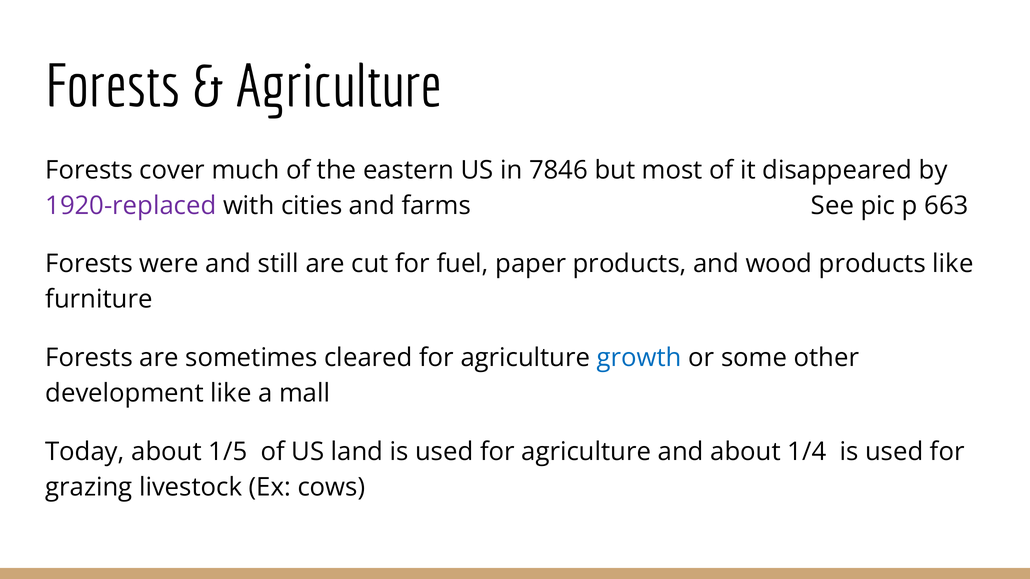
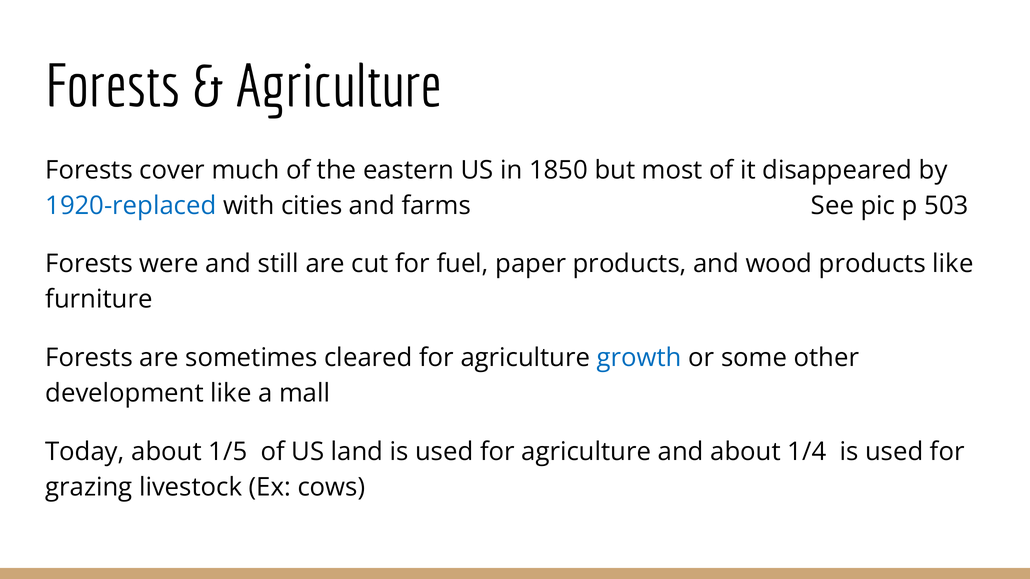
7846: 7846 -> 1850
1920-replaced colour: purple -> blue
663: 663 -> 503
